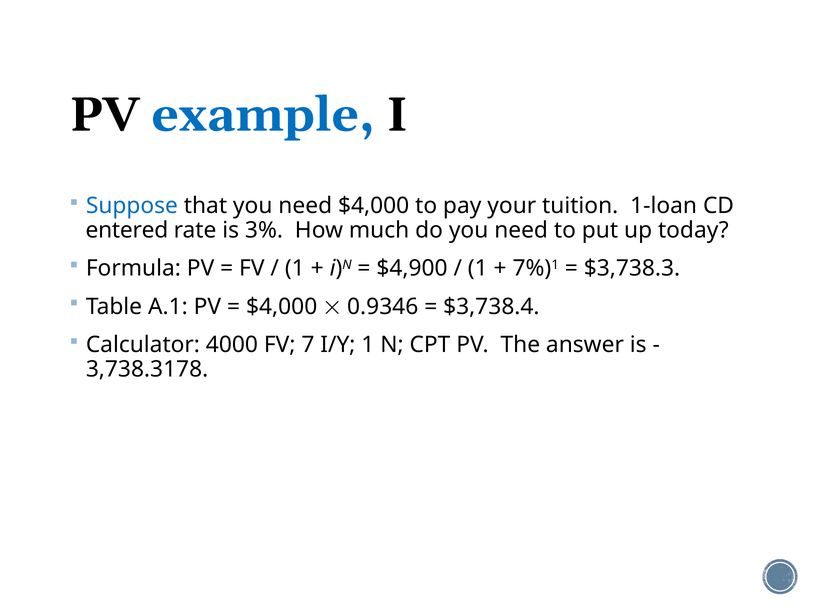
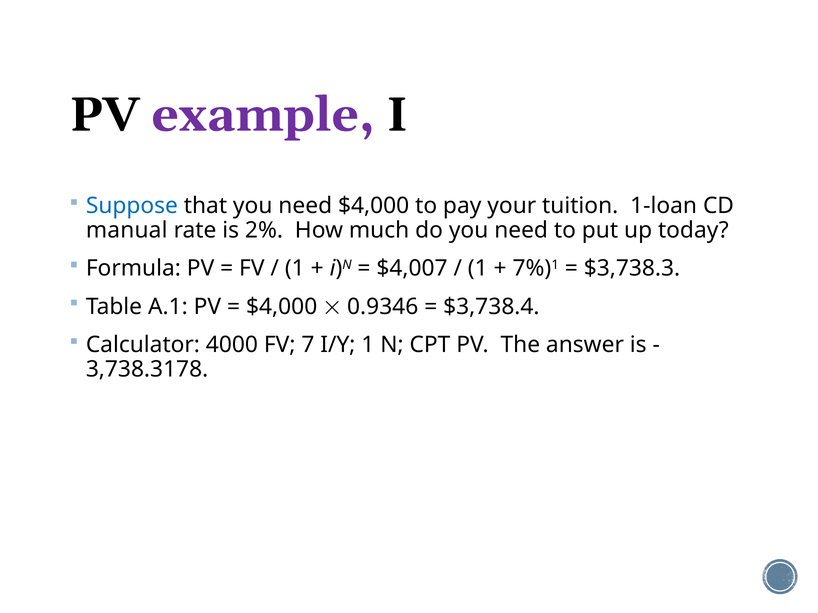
example colour: blue -> purple
entered: entered -> manual
3%: 3% -> 2%
$4,900: $4,900 -> $4,007
